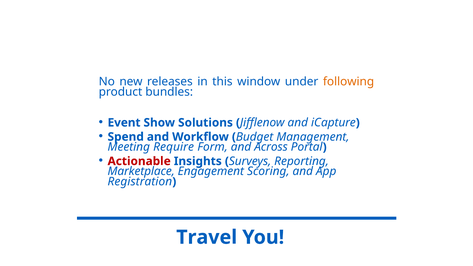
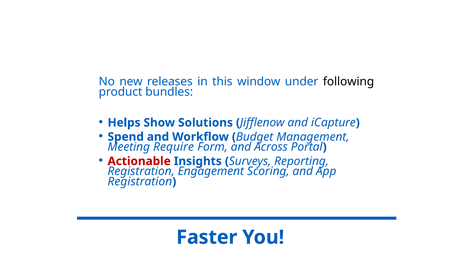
following colour: orange -> black
Event: Event -> Helps
Marketplace at (141, 171): Marketplace -> Registration
Travel: Travel -> Faster
